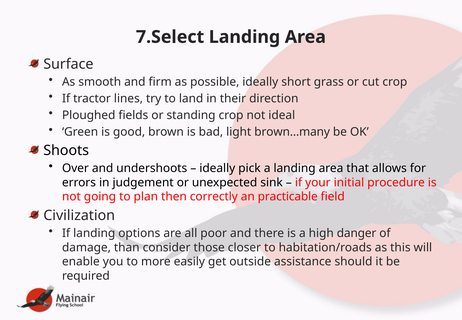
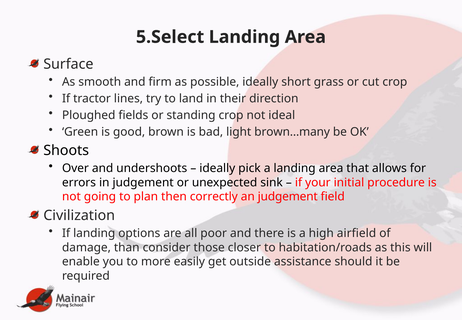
7.Select: 7.Select -> 5.Select
an practicable: practicable -> judgement
danger: danger -> airfield
